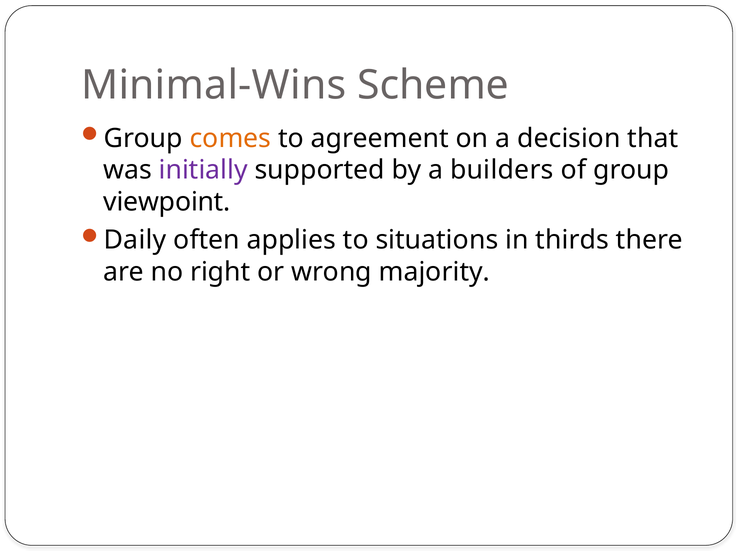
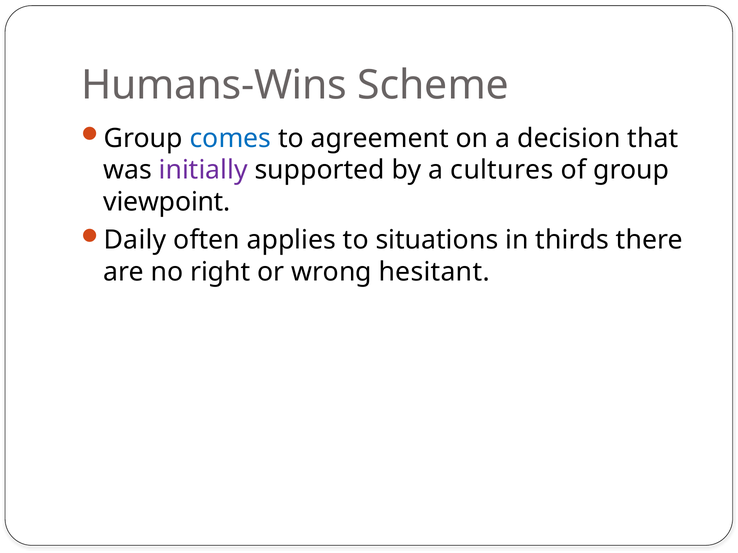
Minimal-Wins: Minimal-Wins -> Humans-Wins
comes colour: orange -> blue
builders: builders -> cultures
majority: majority -> hesitant
